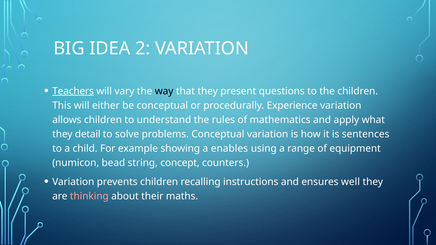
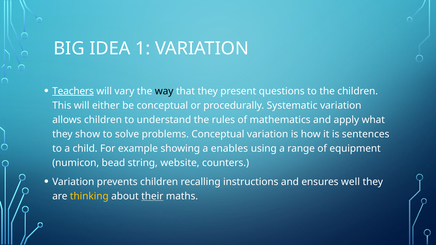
2: 2 -> 1
Experience: Experience -> Systematic
detail: detail -> show
concept: concept -> website
thinking colour: pink -> yellow
their underline: none -> present
